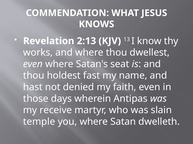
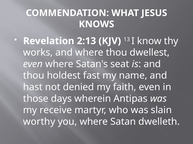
temple: temple -> worthy
